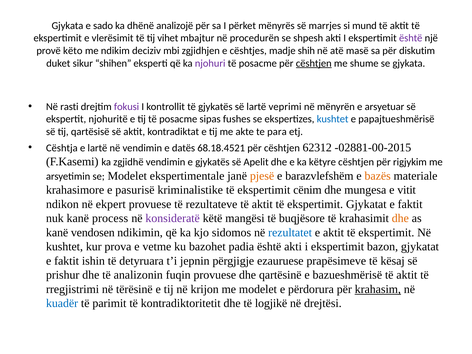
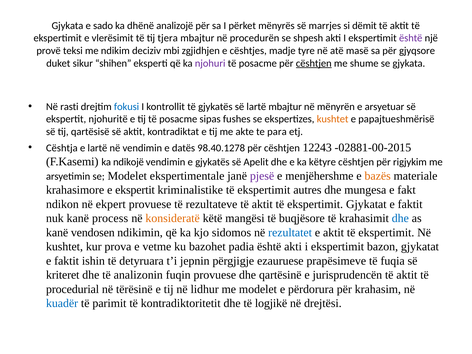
mund: mund -> dëmit
vihet: vihet -> tjera
këto: këto -> teksi
shih: shih -> tyre
diskutim: diskutim -> gjyqsore
fokusi colour: purple -> blue
lartë veprimi: veprimi -> mbajtur
kushtet at (333, 119) colour: blue -> orange
68.18.4521: 68.18.4521 -> 98.40.1278
62312: 62312 -> 12243
zgjidhë: zgjidhë -> ndikojë
pjesë colour: orange -> purple
barazvlefshëm: barazvlefshëm -> menjëhershme
e pasurisë: pasurisë -> ekspertit
cënim: cënim -> autres
vitit: vitit -> fakt
konsideratë colour: purple -> orange
dhe at (400, 218) colour: orange -> blue
kësaj: kësaj -> fuqia
prishur: prishur -> kriteret
bazueshmërisë: bazueshmërisë -> jurisprudencën
rregjistrimi: rregjistrimi -> procedurial
krijon: krijon -> lidhur
krahasim underline: present -> none
